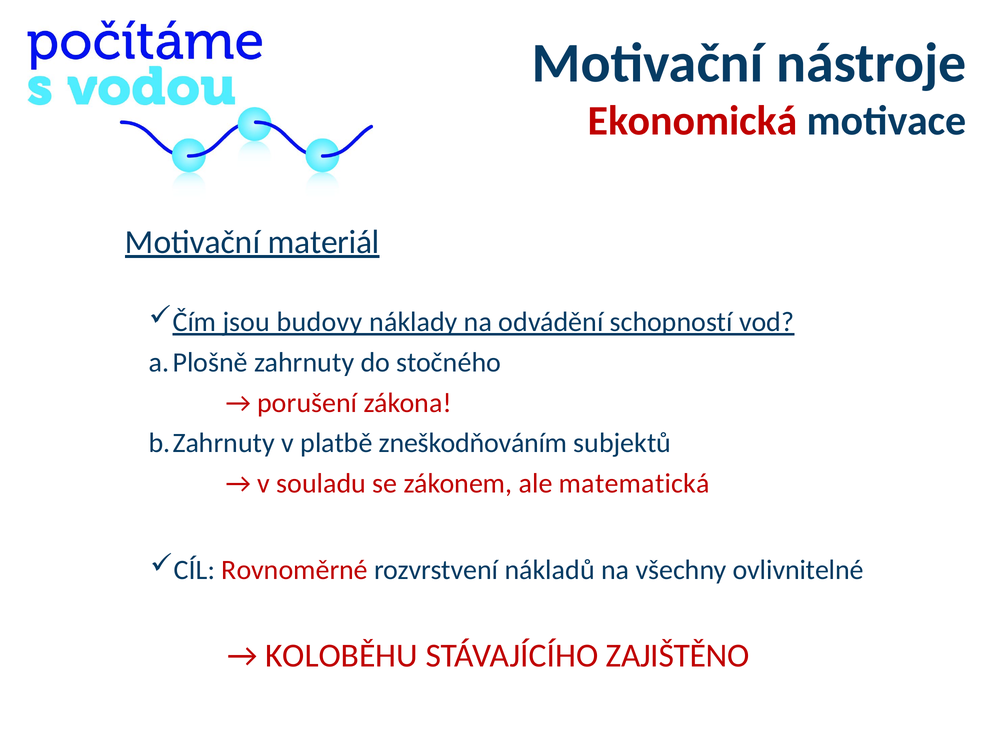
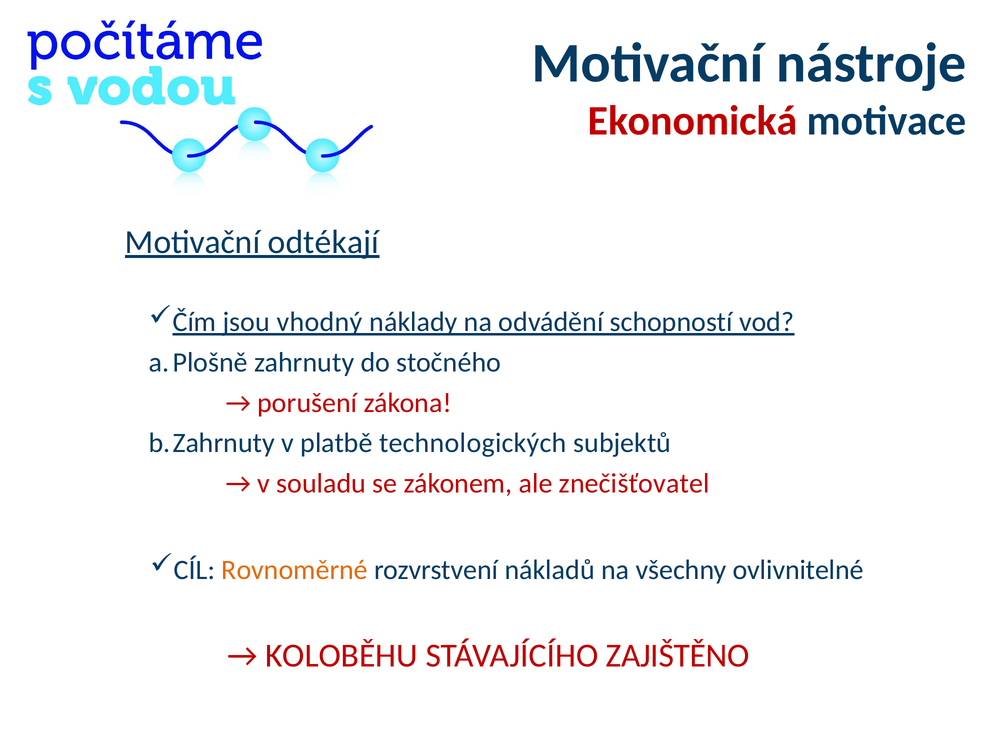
materiál: materiál -> odtékají
budovy: budovy -> vhodný
zneškodňováním: zneškodňováním -> technologických
matematická: matematická -> znečišťovatel
Rovnoměrné colour: red -> orange
